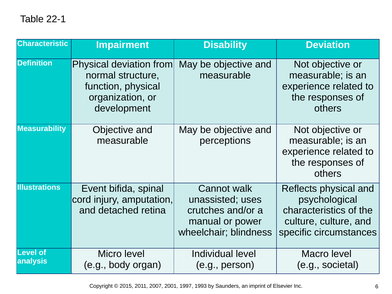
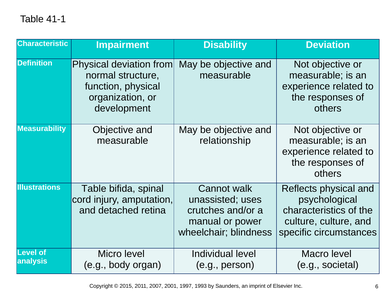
22-1: 22-1 -> 41-1
perceptions: perceptions -> relationship
Illustrations Event: Event -> Table
